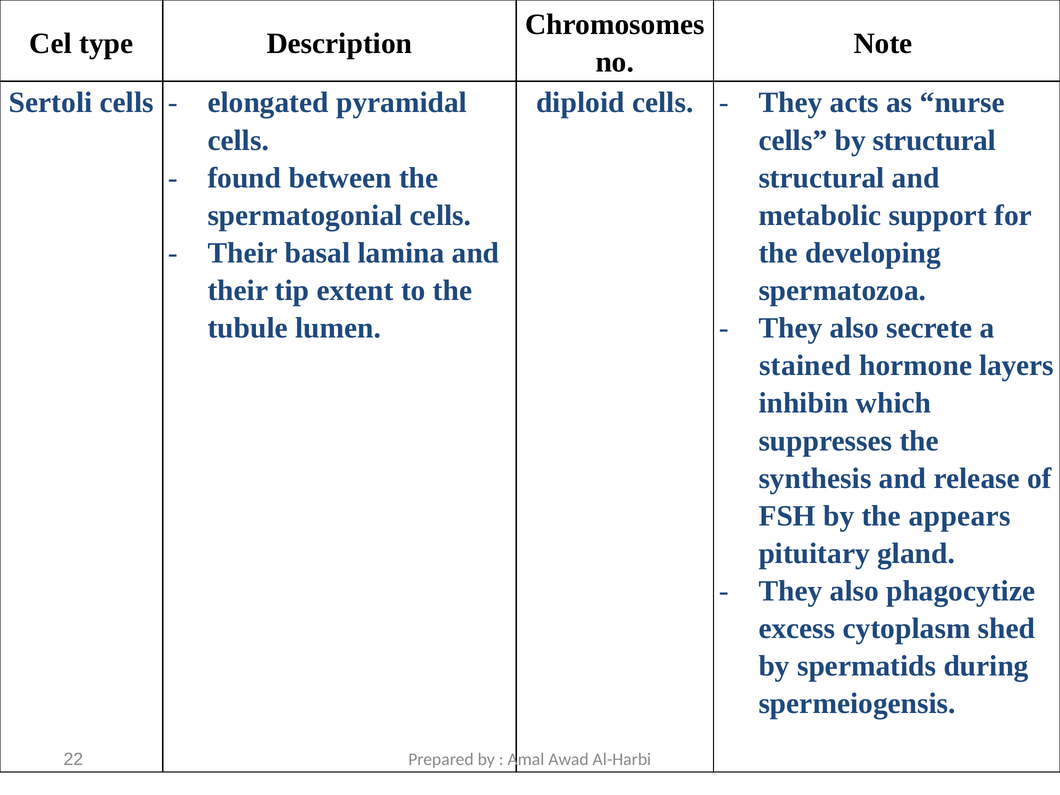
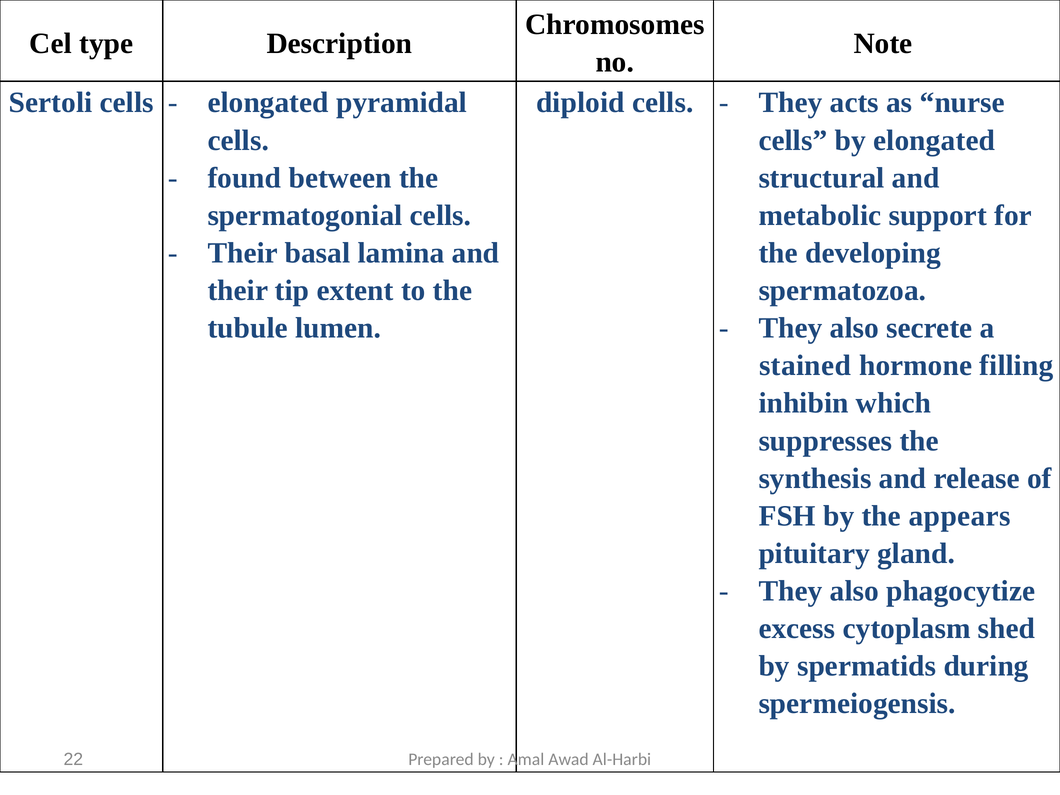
by structural: structural -> elongated
layers: layers -> filling
